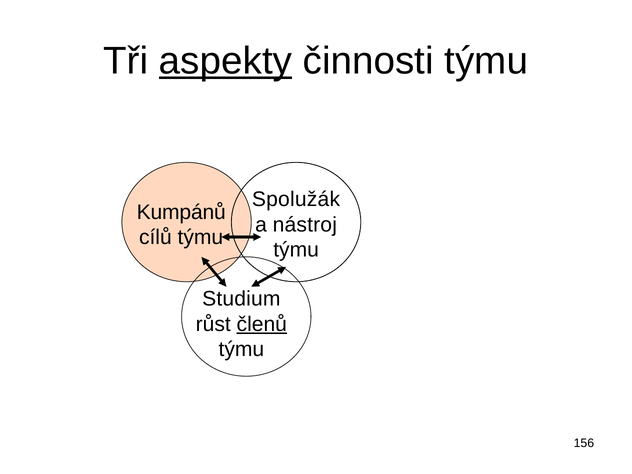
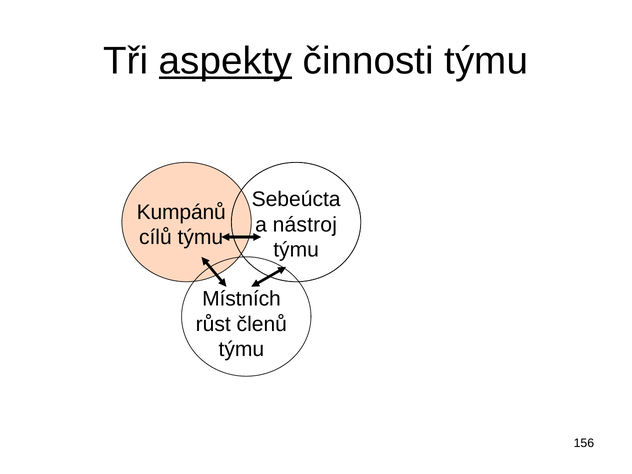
Spolužák: Spolužák -> Sebeúcta
Studium: Studium -> Místních
členů underline: present -> none
